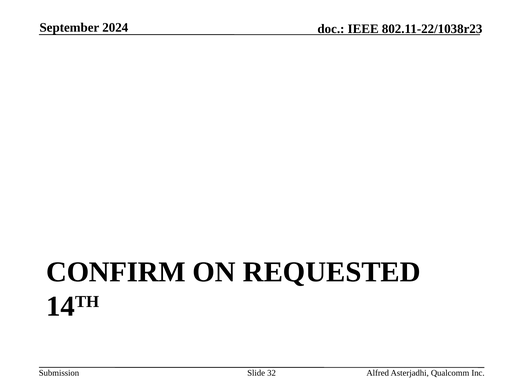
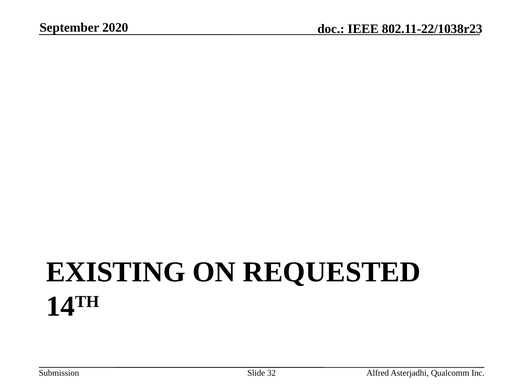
2024: 2024 -> 2020
CONFIRM: CONFIRM -> EXISTING
